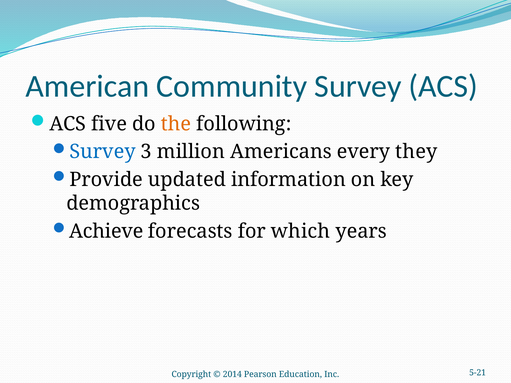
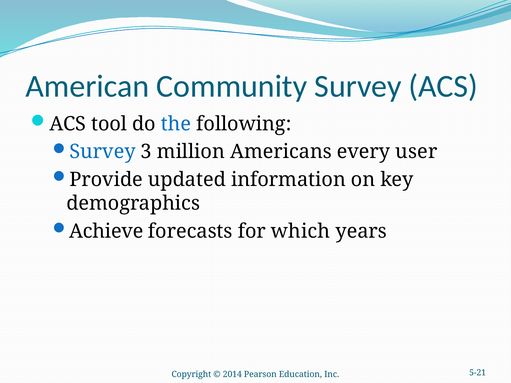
five: five -> tool
the colour: orange -> blue
they: they -> user
